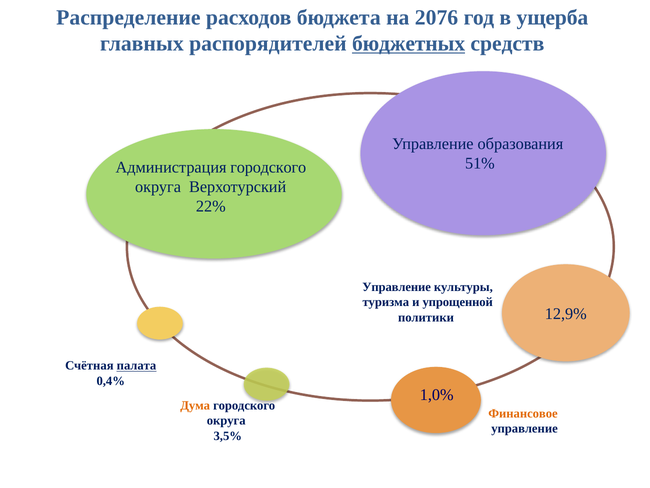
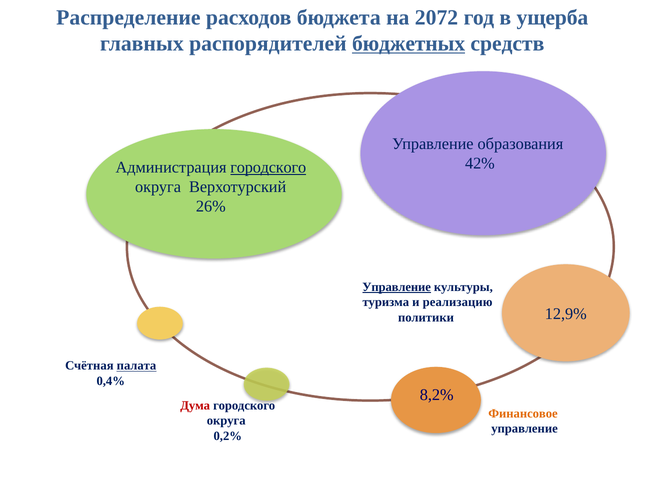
2076: 2076 -> 2072
51%: 51% -> 42%
городского at (268, 167) underline: none -> present
22%: 22% -> 26%
Управление at (397, 287) underline: none -> present
упрощенной: упрощенной -> реализацию
1,0%: 1,0% -> 8,2%
Дума colour: orange -> red
3,5%: 3,5% -> 0,2%
